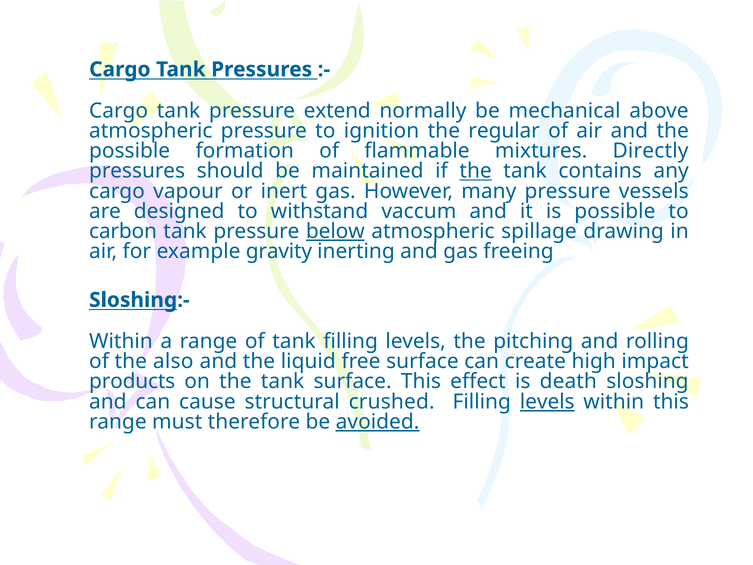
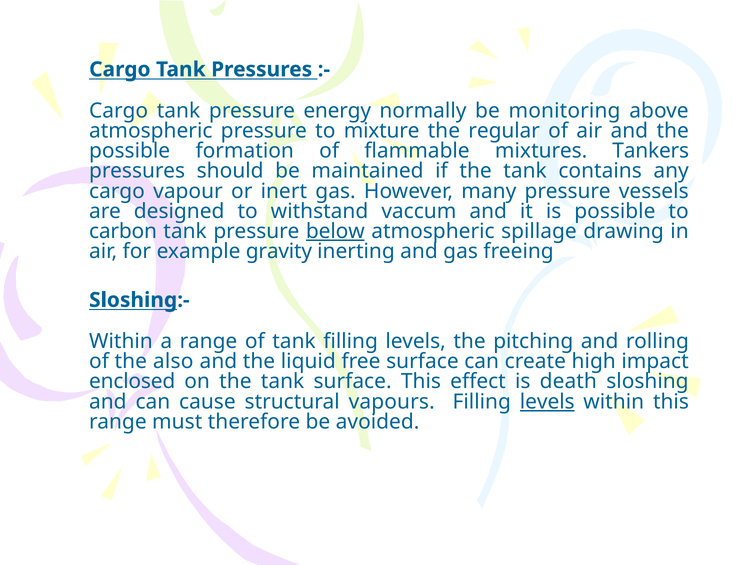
extend: extend -> energy
mechanical: mechanical -> monitoring
ignition: ignition -> mixture
Directly: Directly -> Tankers
the at (476, 171) underline: present -> none
products: products -> enclosed
crushed: crushed -> vapours
avoided underline: present -> none
